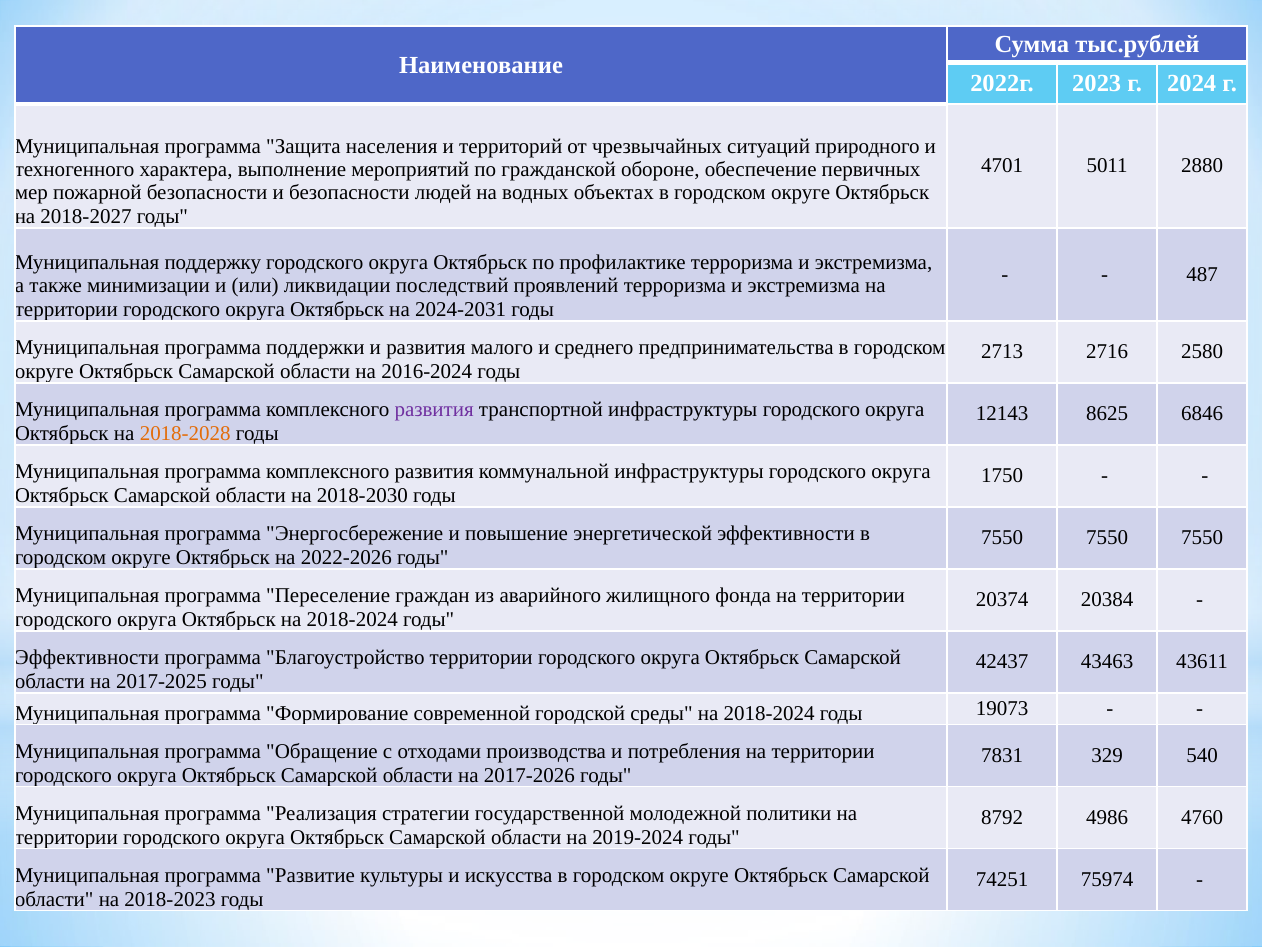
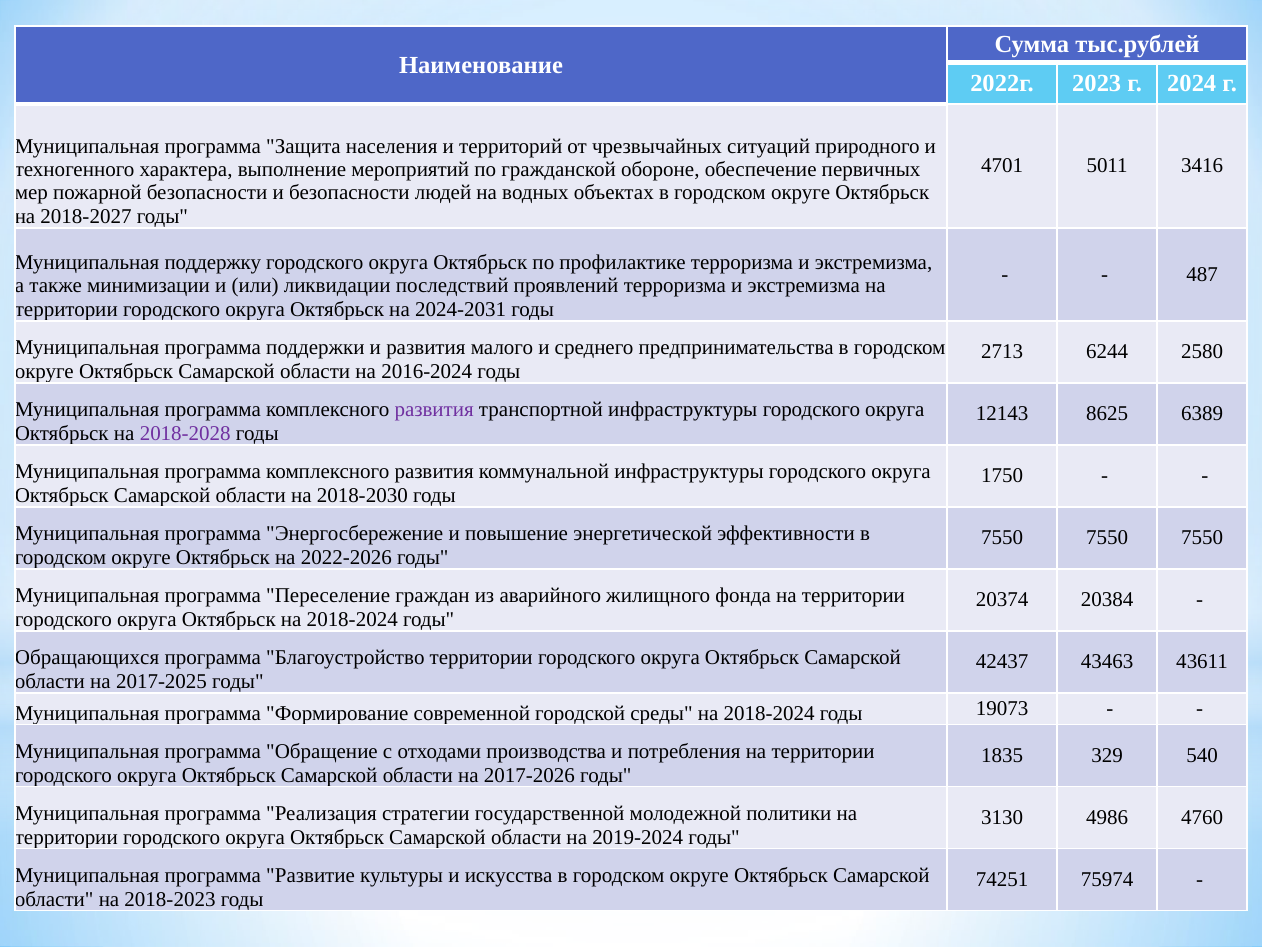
2880: 2880 -> 3416
2716: 2716 -> 6244
6846: 6846 -> 6389
2018-2028 colour: orange -> purple
Эффективности at (87, 658): Эффективности -> Обращающихся
7831: 7831 -> 1835
8792: 8792 -> 3130
